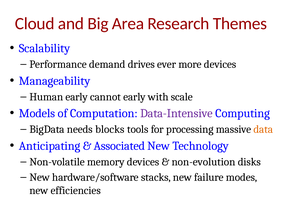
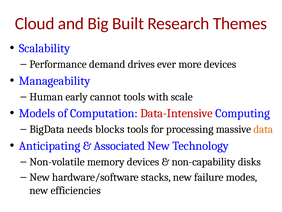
Area: Area -> Built
cannot early: early -> tools
Data-Intensive colour: purple -> red
non-evolution: non-evolution -> non-capability
